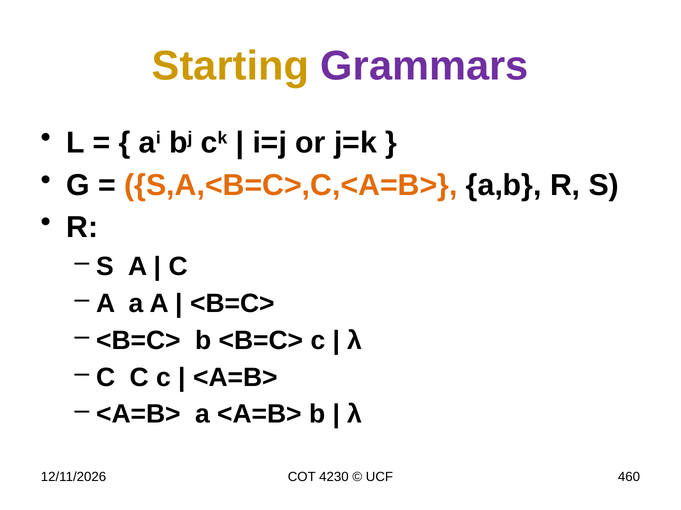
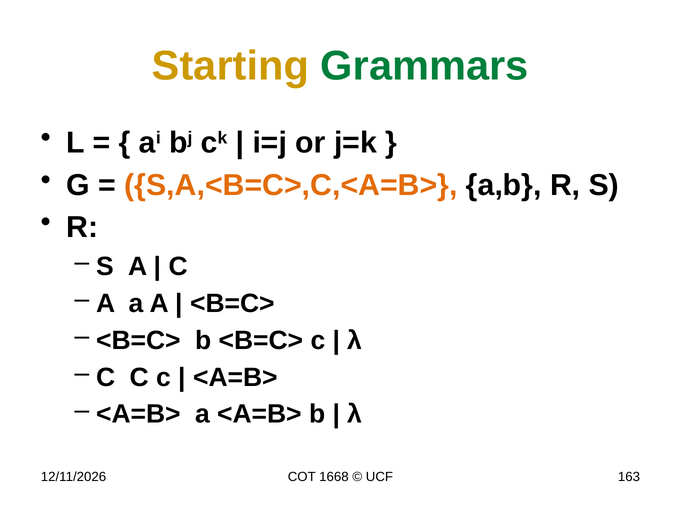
Grammars colour: purple -> green
4230: 4230 -> 1668
460: 460 -> 163
